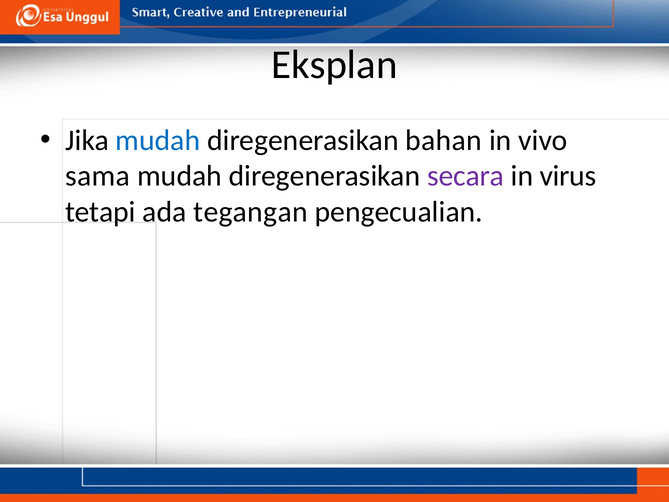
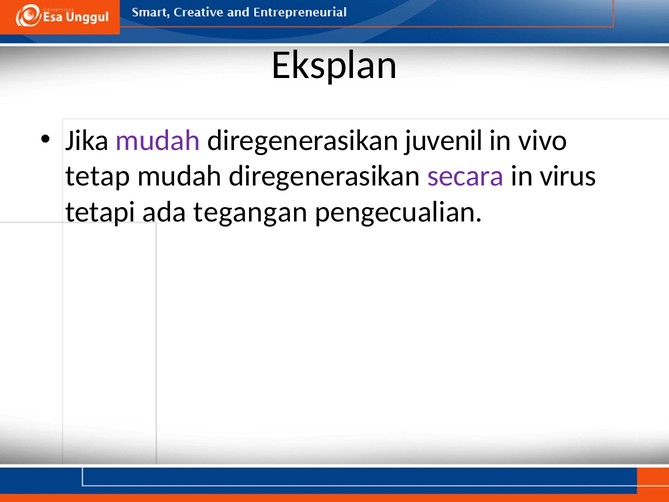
mudah at (158, 140) colour: blue -> purple
bahan: bahan -> juvenil
sama: sama -> tetap
